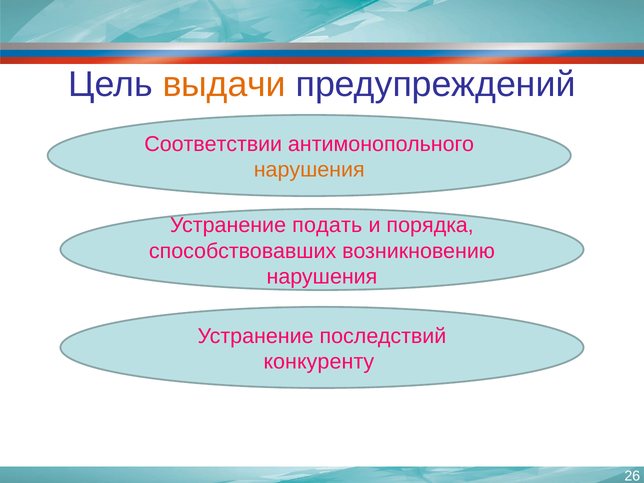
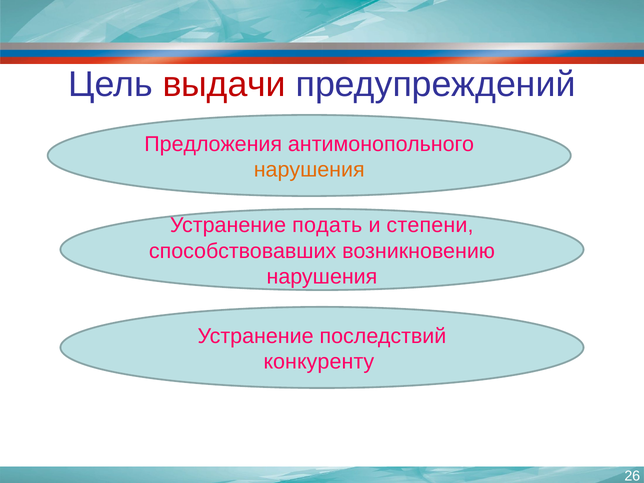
выдачи colour: orange -> red
Соответствии: Соответствии -> Предложения
порядка: порядка -> степени
